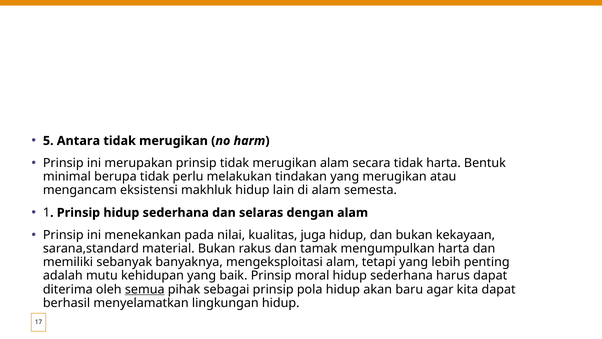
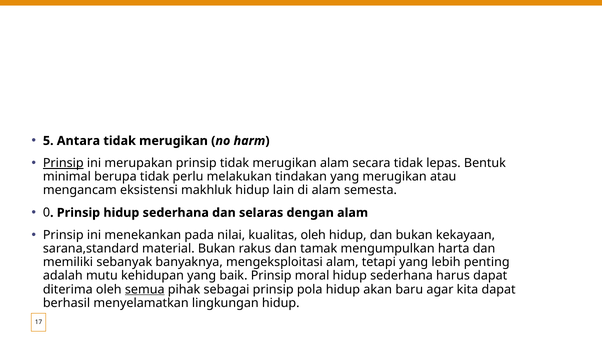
Prinsip at (63, 163) underline: none -> present
tidak harta: harta -> lepas
1: 1 -> 0
kualitas juga: juga -> oleh
